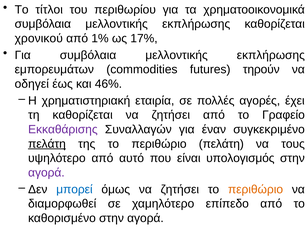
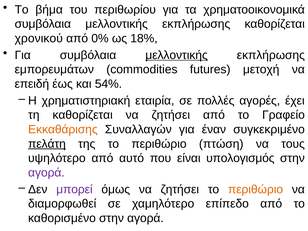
τίτλοι: τίτλοι -> βήμα
1%: 1% -> 0%
17%: 17% -> 18%
μελλοντικής at (177, 55) underline: none -> present
τηρούν: τηρούν -> μετοχή
οδηγεί: οδηγεί -> επειδή
46%: 46% -> 54%
Εκκαθάρισης colour: purple -> orange
περιθώριο πελάτη: πελάτη -> πτώση
μπορεί colour: blue -> purple
